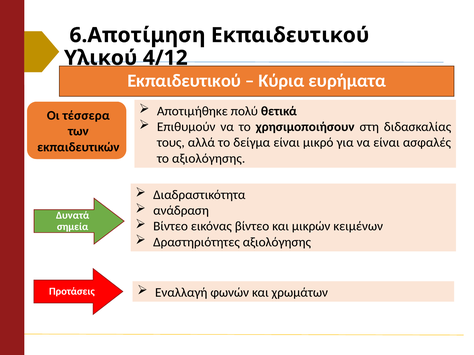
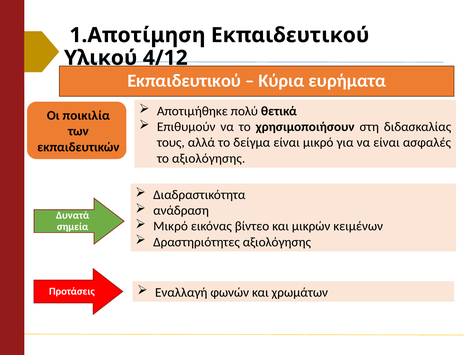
6.Αποτίμηση: 6.Αποτίμηση -> 1.Αποτίμηση
τέσσερα: τέσσερα -> ποικιλία
Βίντεο at (171, 227): Βίντεο -> Μικρό
